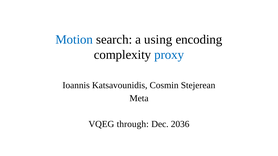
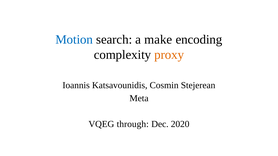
using: using -> make
proxy colour: blue -> orange
2036: 2036 -> 2020
